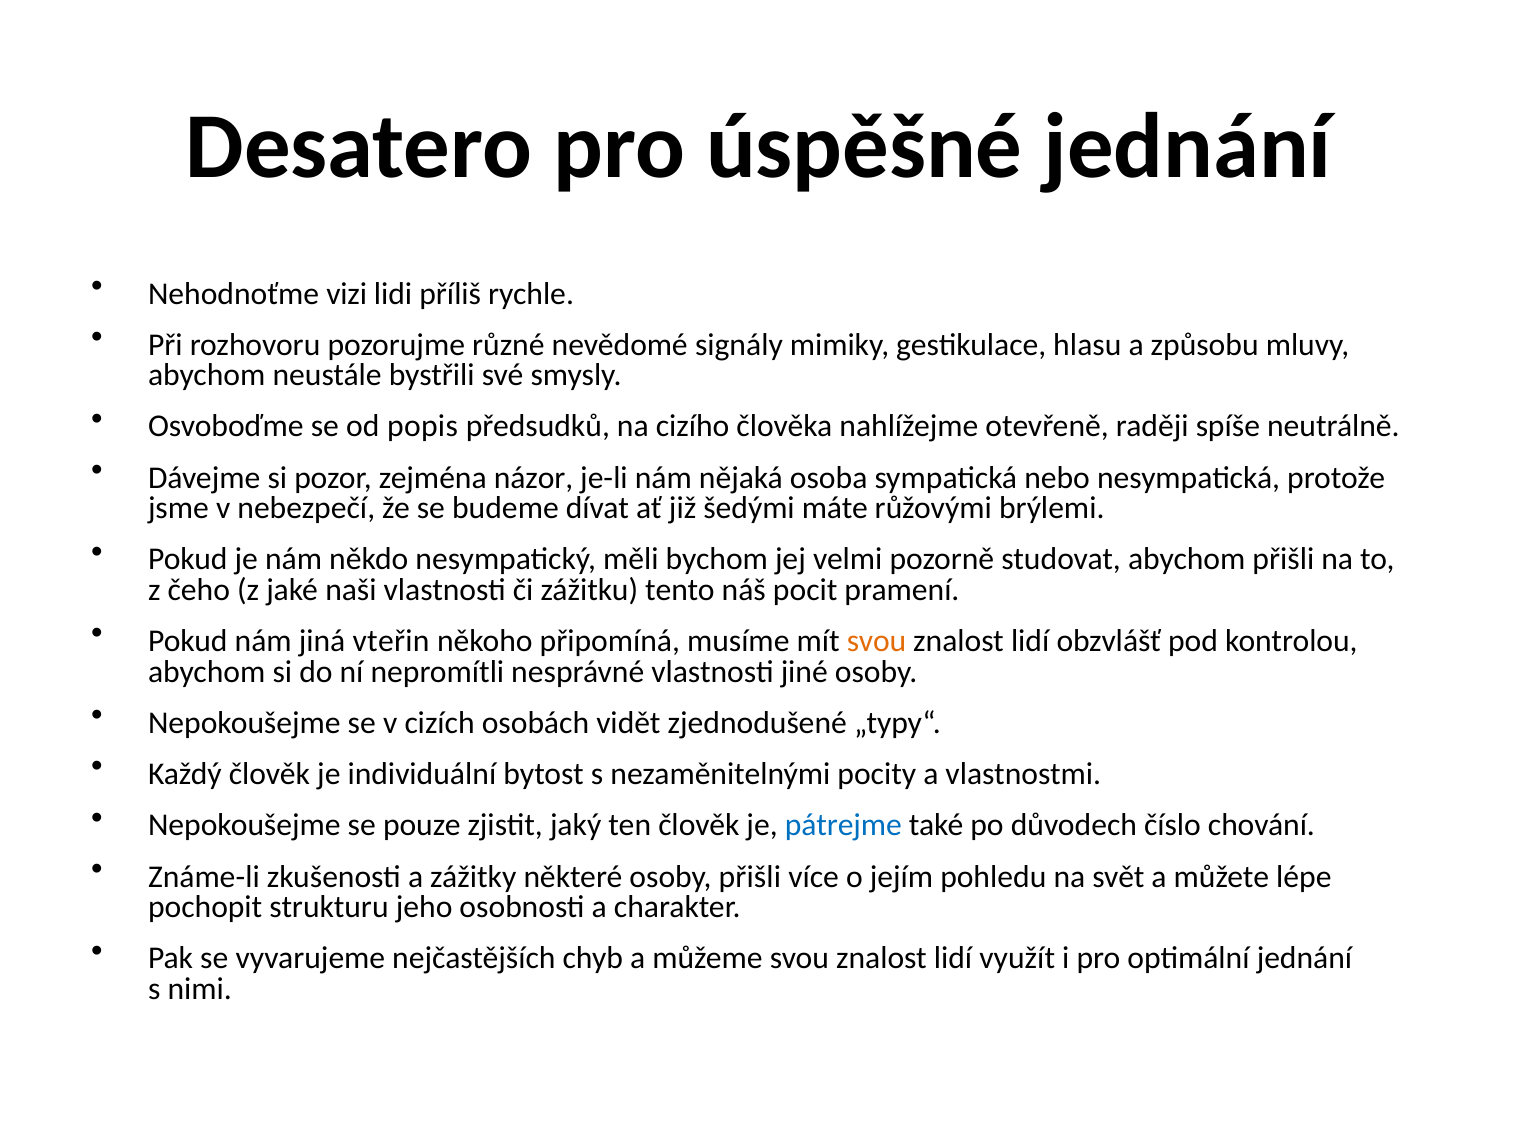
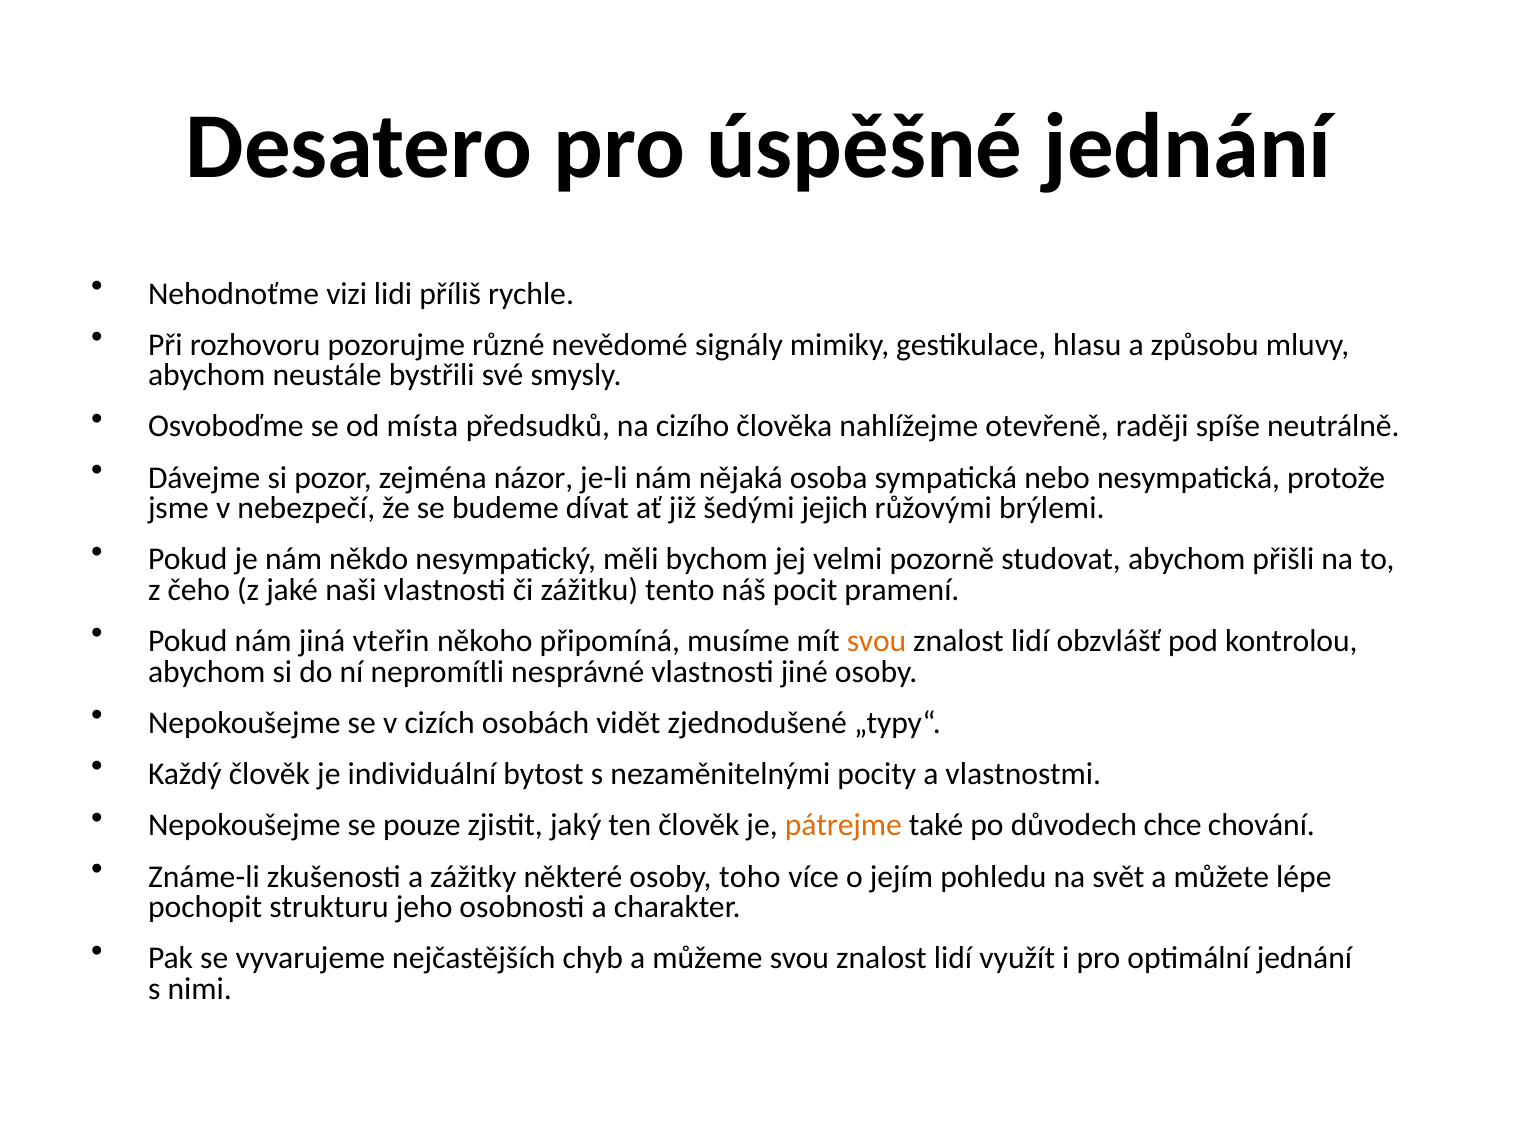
popis: popis -> místa
máte: máte -> jejich
pátrejme colour: blue -> orange
číslo: číslo -> chce
osoby přišli: přišli -> toho
